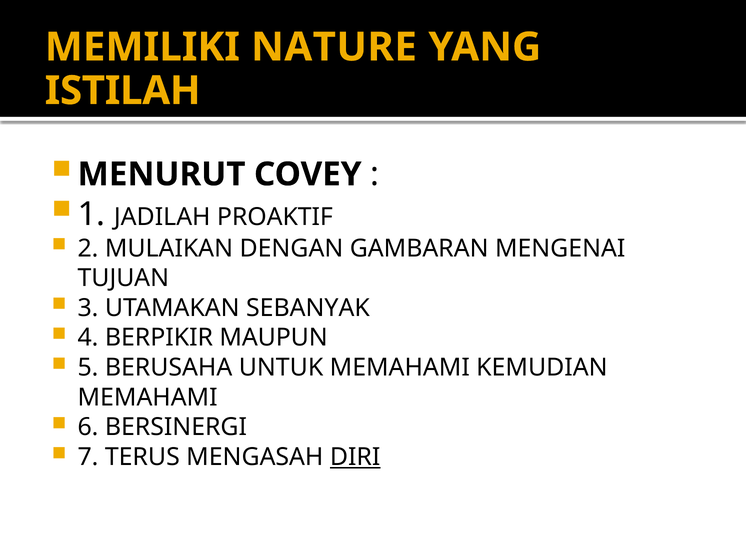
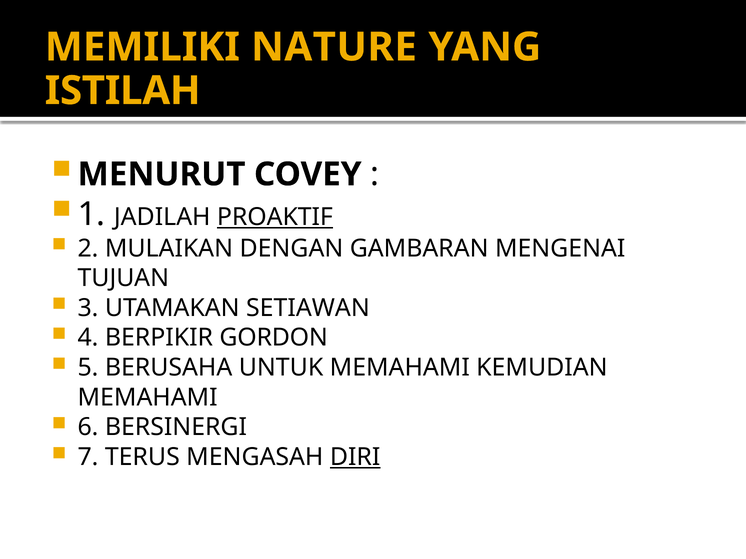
PROAKTIF underline: none -> present
SEBANYAK: SEBANYAK -> SETIAWAN
MAUPUN: MAUPUN -> GORDON
